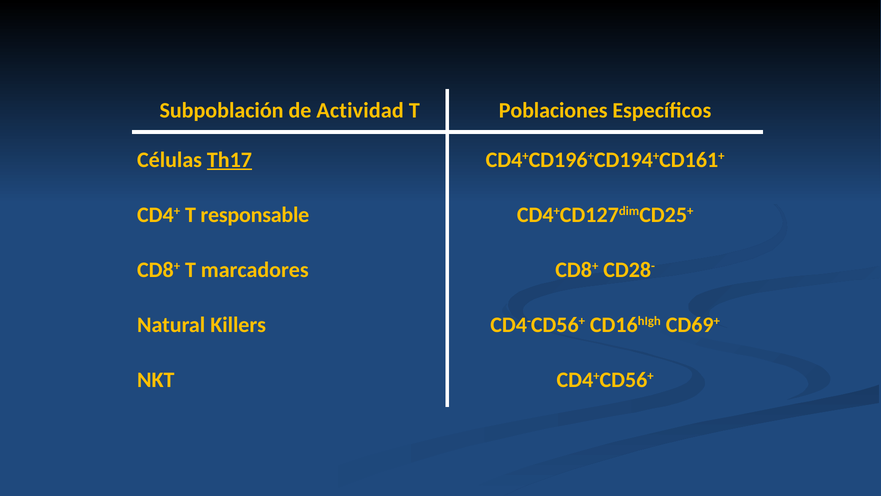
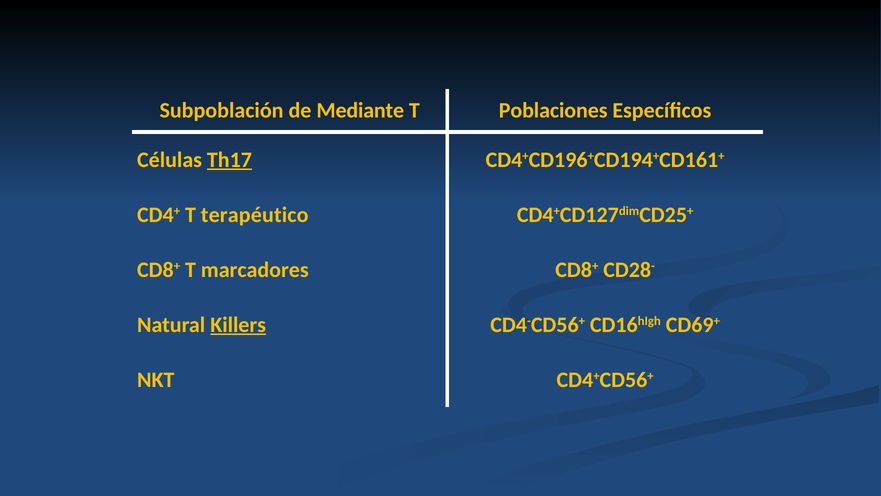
Actividad: Actividad -> Mediante
responsable: responsable -> terapéutico
Killers underline: none -> present
